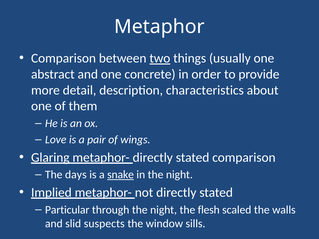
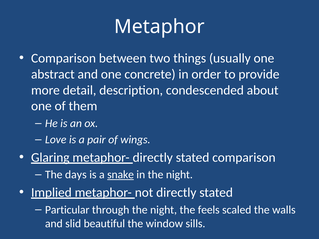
two underline: present -> none
characteristics: characteristics -> condescended
flesh: flesh -> feels
suspects: suspects -> beautiful
